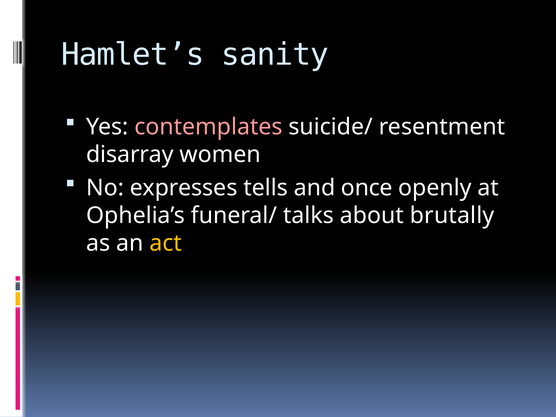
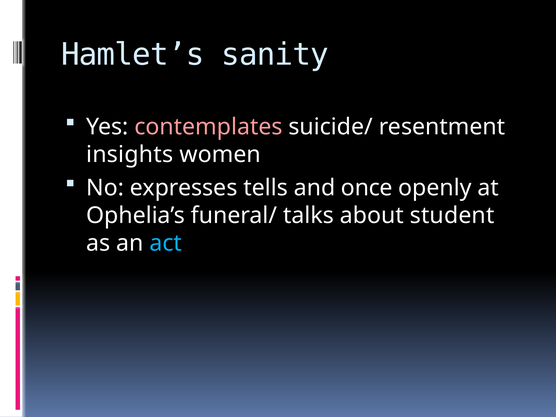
disarray: disarray -> insights
brutally: brutally -> student
act colour: yellow -> light blue
